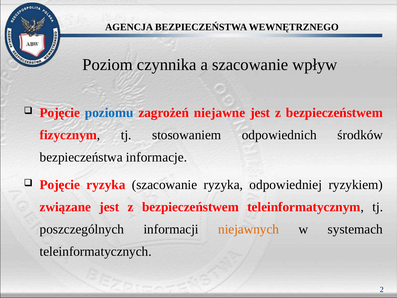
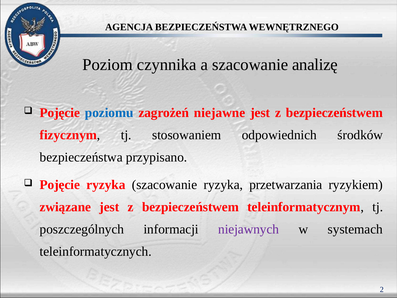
wpływ: wpływ -> analizę
informacje: informacje -> przypisano
odpowiedniej: odpowiedniej -> przetwarzania
niejawnych colour: orange -> purple
